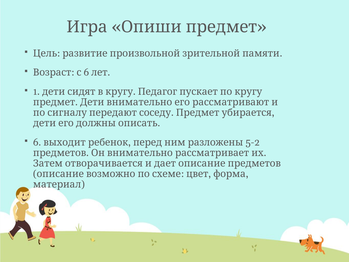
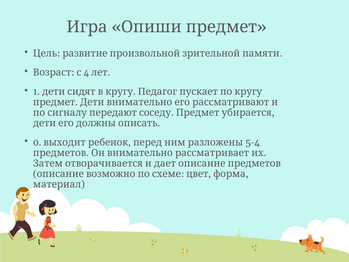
6 at (86, 72): 6 -> 4
6 at (37, 142): 6 -> 0
5-2: 5-2 -> 5-4
